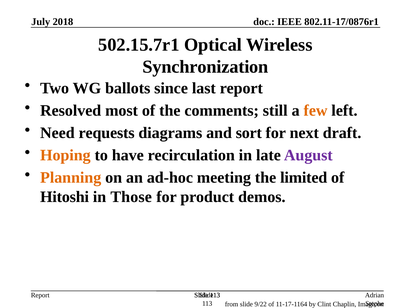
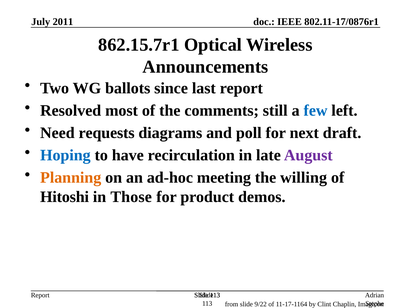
2018: 2018 -> 2011
502.15.7r1: 502.15.7r1 -> 862.15.7r1
Synchronization: Synchronization -> Announcements
few colour: orange -> blue
sort: sort -> poll
Hoping colour: orange -> blue
limited: limited -> willing
